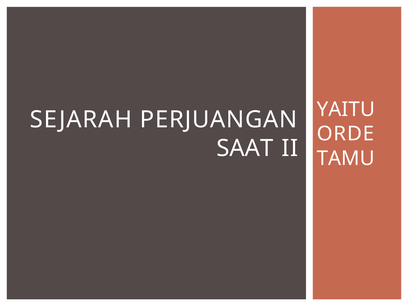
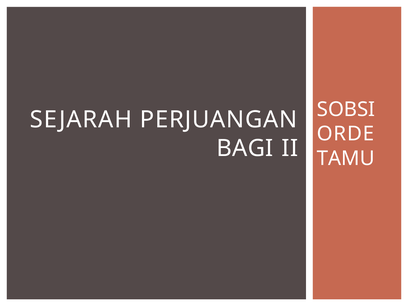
YAITU: YAITU -> SOBSI
SAAT: SAAT -> BAGI
